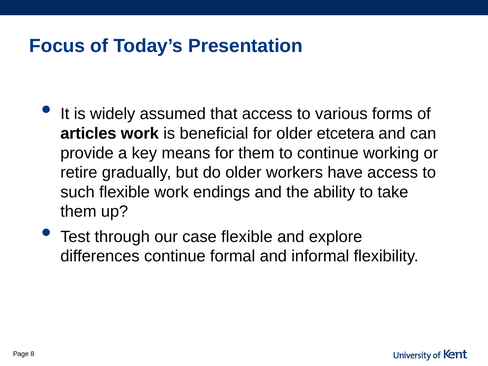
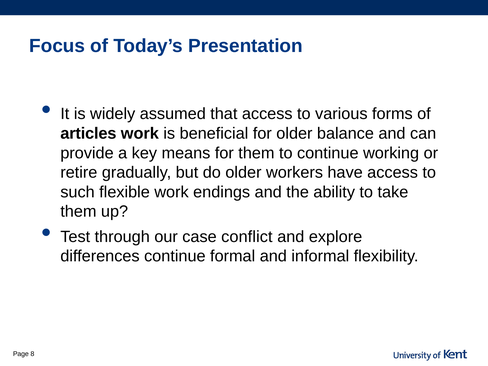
etcetera: etcetera -> balance
case flexible: flexible -> conflict
